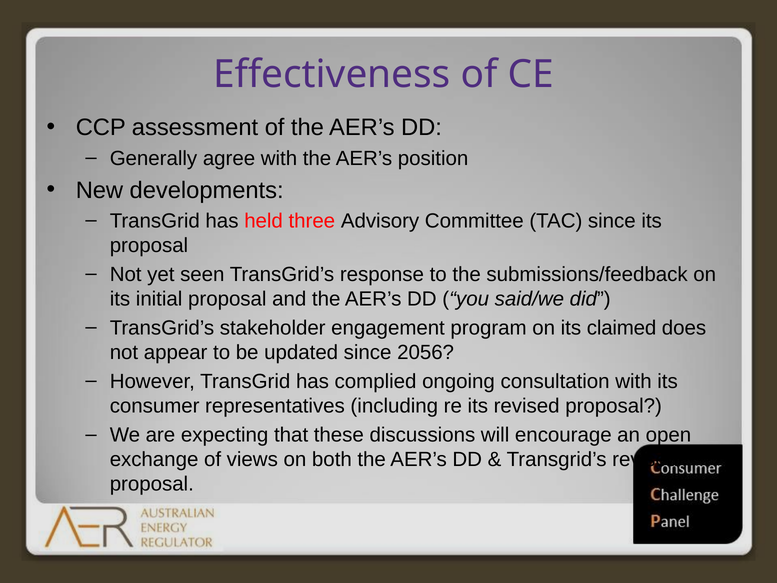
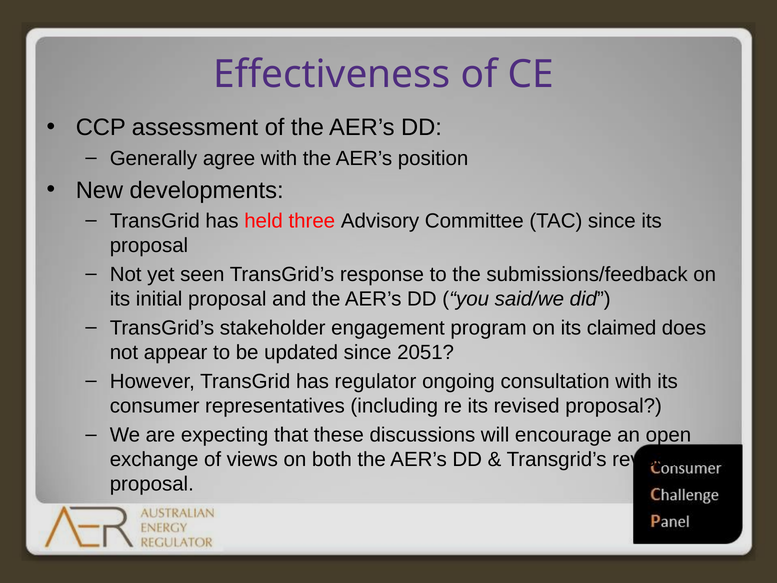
2056: 2056 -> 2051
complied: complied -> regulator
